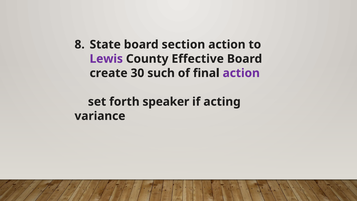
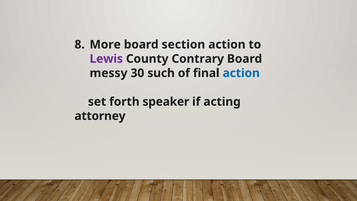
State: State -> More
Effective: Effective -> Contrary
create: create -> messy
action at (241, 73) colour: purple -> blue
variance: variance -> attorney
